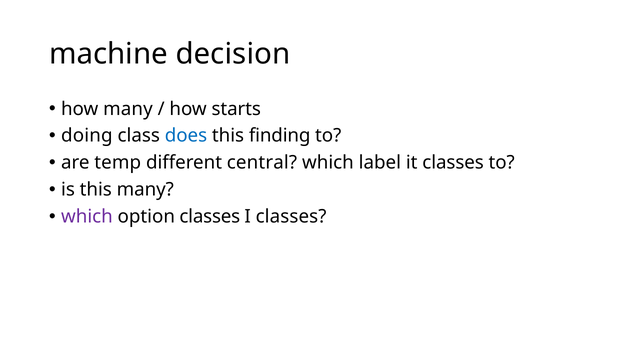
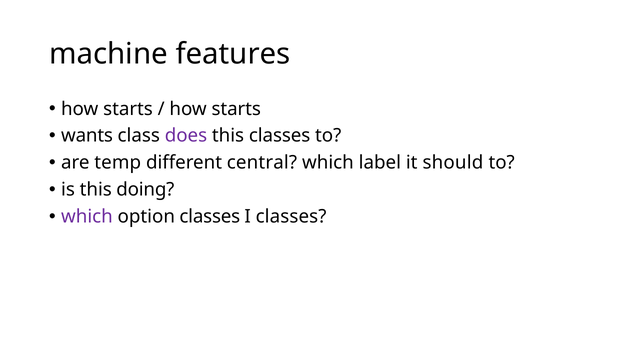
decision: decision -> features
many at (128, 109): many -> starts
doing: doing -> wants
does colour: blue -> purple
this finding: finding -> classes
it classes: classes -> should
this many: many -> doing
